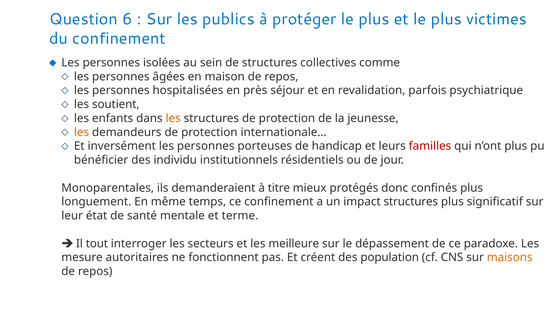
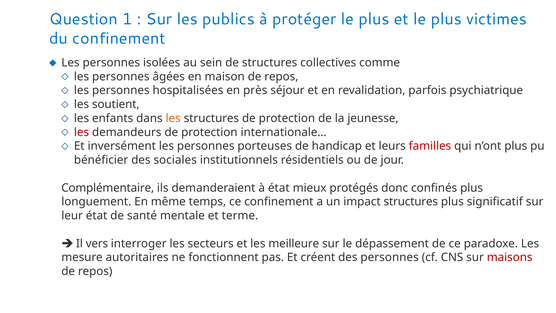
6: 6 -> 1
les at (82, 132) colour: orange -> red
individu: individu -> sociales
Monoparentales: Monoparentales -> Complémentaire
à titre: titre -> état
tout: tout -> vers
des population: population -> personnes
maisons colour: orange -> red
